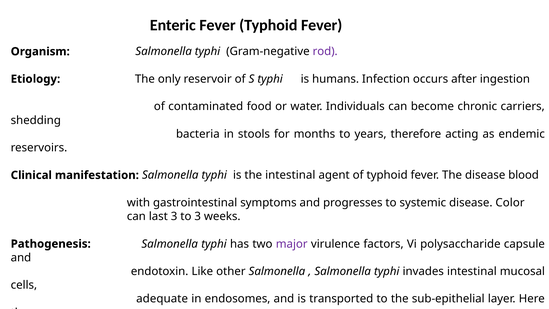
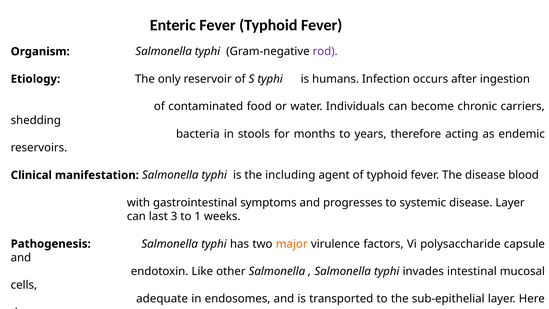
the intestinal: intestinal -> including
disease Color: Color -> Layer
to 3: 3 -> 1
major colour: purple -> orange
